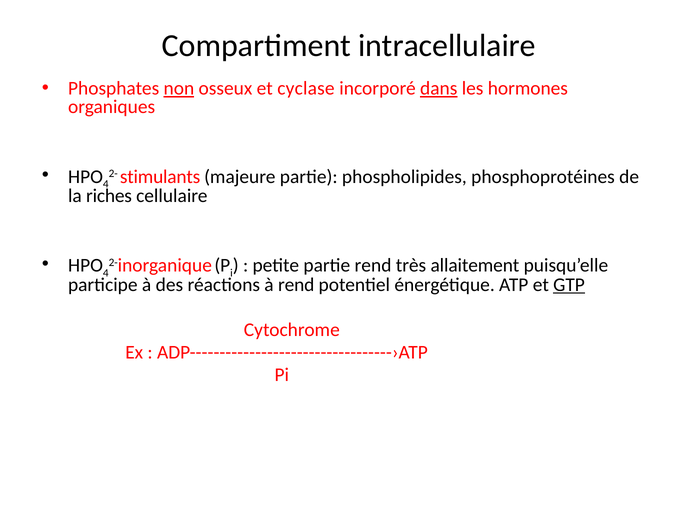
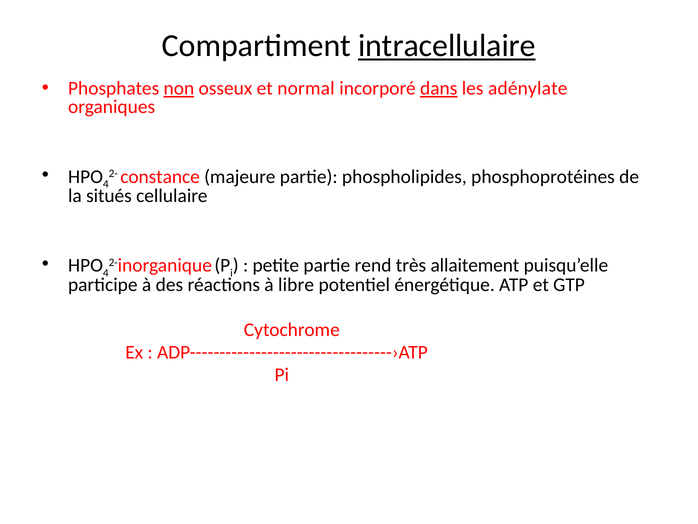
intracellulaire underline: none -> present
cyclase: cyclase -> normal
hormones: hormones -> adénylate
stimulants: stimulants -> constance
riches: riches -> situés
à rend: rend -> libre
GTP underline: present -> none
